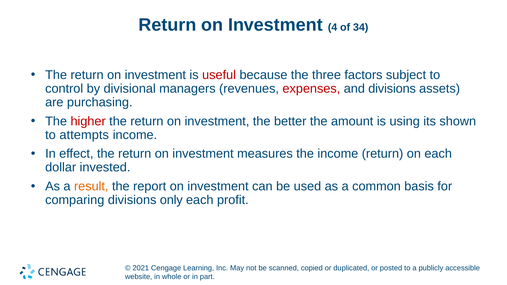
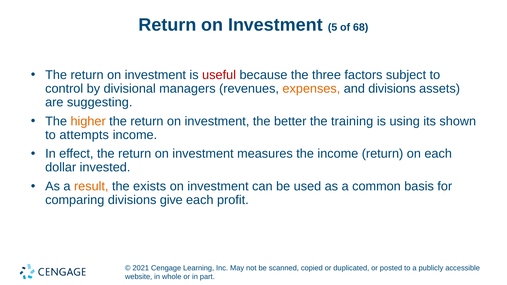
4: 4 -> 5
34: 34 -> 68
expenses colour: red -> orange
purchasing: purchasing -> suggesting
higher colour: red -> orange
amount: amount -> training
report: report -> exists
only: only -> give
